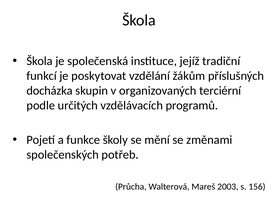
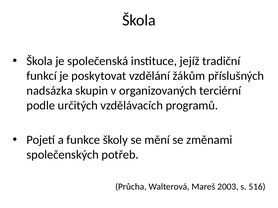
docházka: docházka -> nadsázka
156: 156 -> 516
